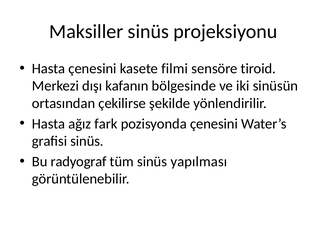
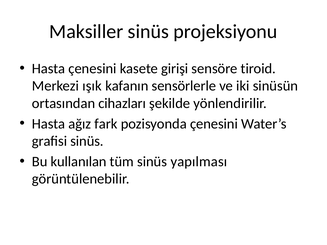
filmi: filmi -> girişi
dışı: dışı -> ışık
bölgesinde: bölgesinde -> sensörlerle
çekilirse: çekilirse -> cihazları
radyograf: radyograf -> kullanılan
